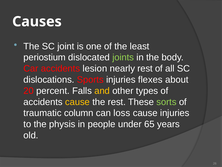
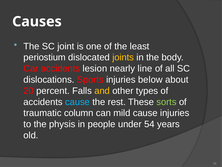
joints colour: light green -> yellow
nearly rest: rest -> line
flexes: flexes -> below
cause at (77, 102) colour: yellow -> light blue
loss: loss -> mild
65: 65 -> 54
